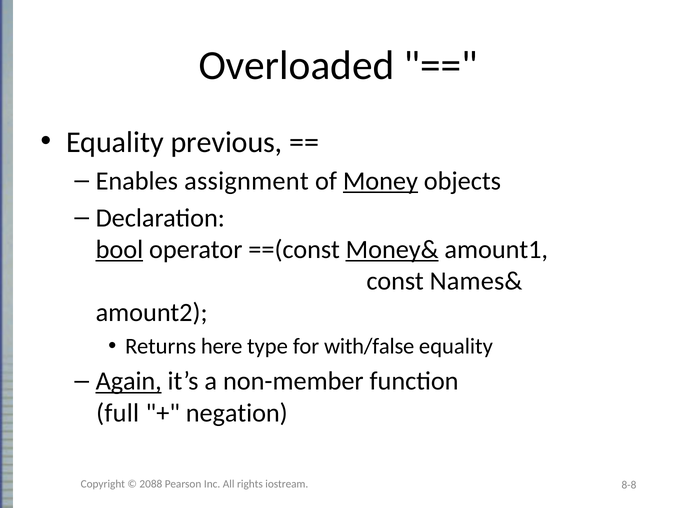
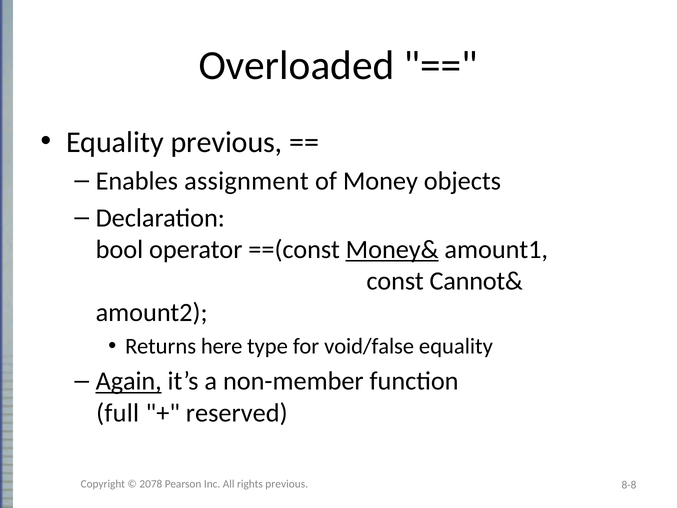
Money underline: present -> none
bool underline: present -> none
Names&: Names& -> Cannot&
with/false: with/false -> void/false
negation: negation -> reserved
2088: 2088 -> 2078
rights iostream: iostream -> previous
